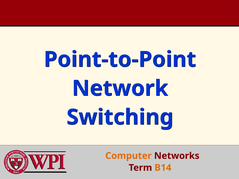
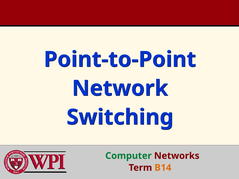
Computer colour: orange -> green
